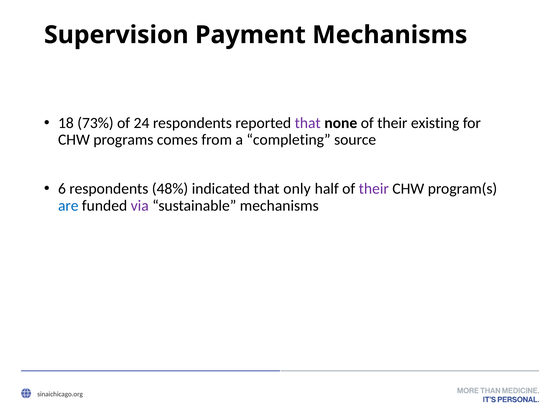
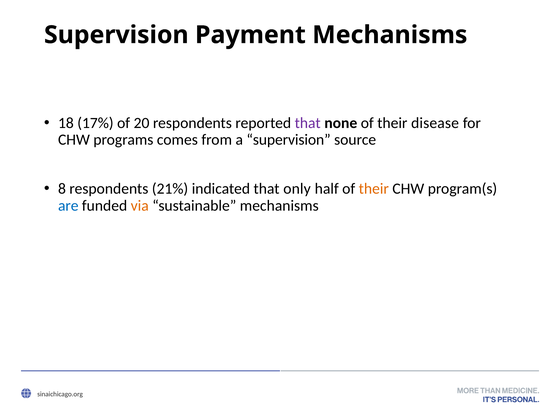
73%: 73% -> 17%
24: 24 -> 20
existing: existing -> disease
a completing: completing -> supervision
6: 6 -> 8
48%: 48% -> 21%
their at (374, 189) colour: purple -> orange
via colour: purple -> orange
